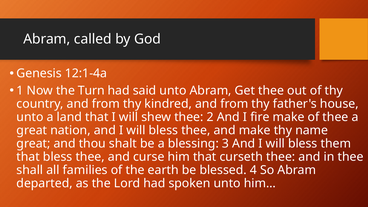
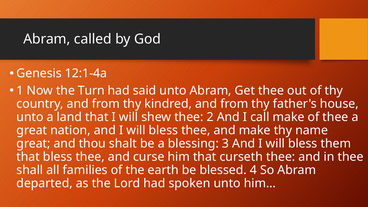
fire: fire -> call
